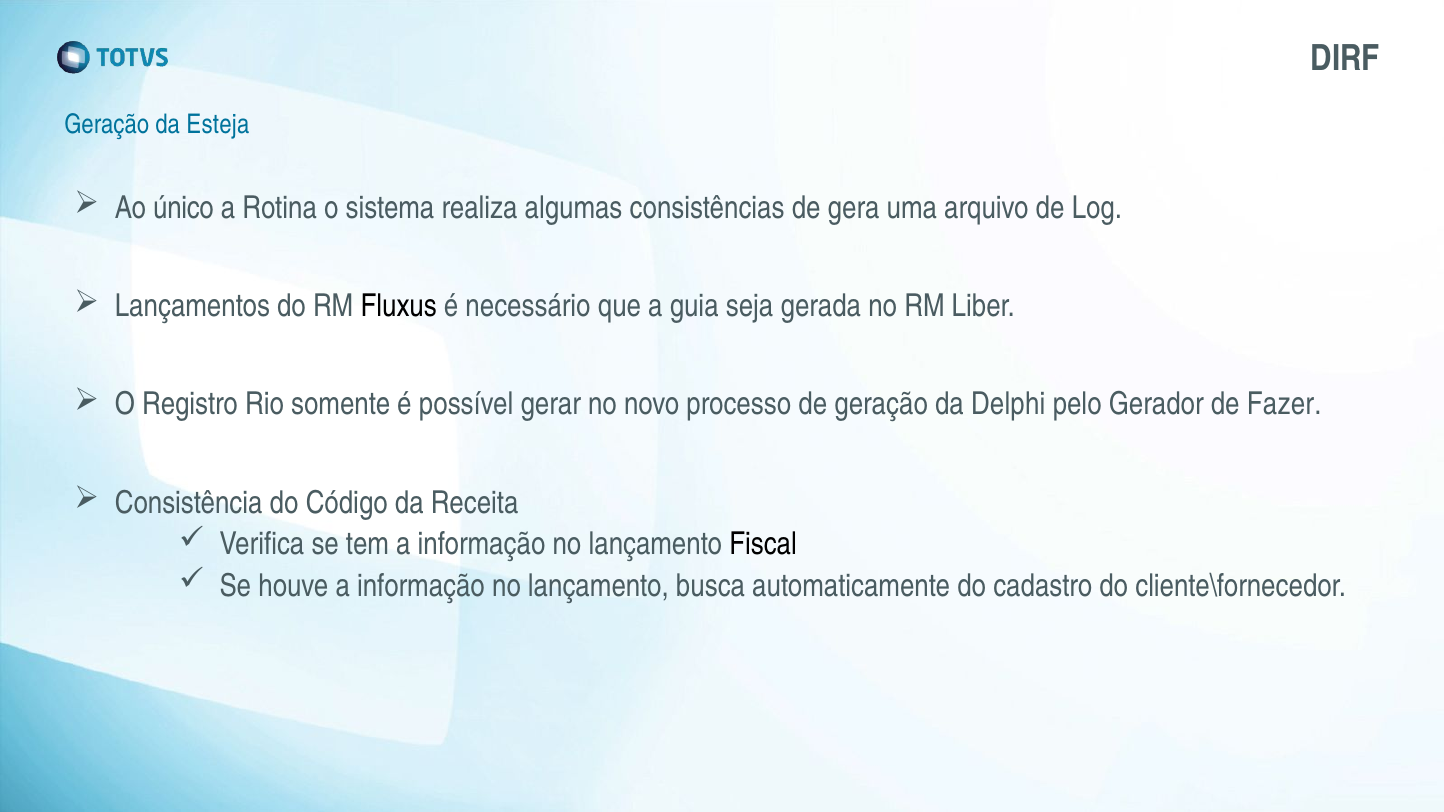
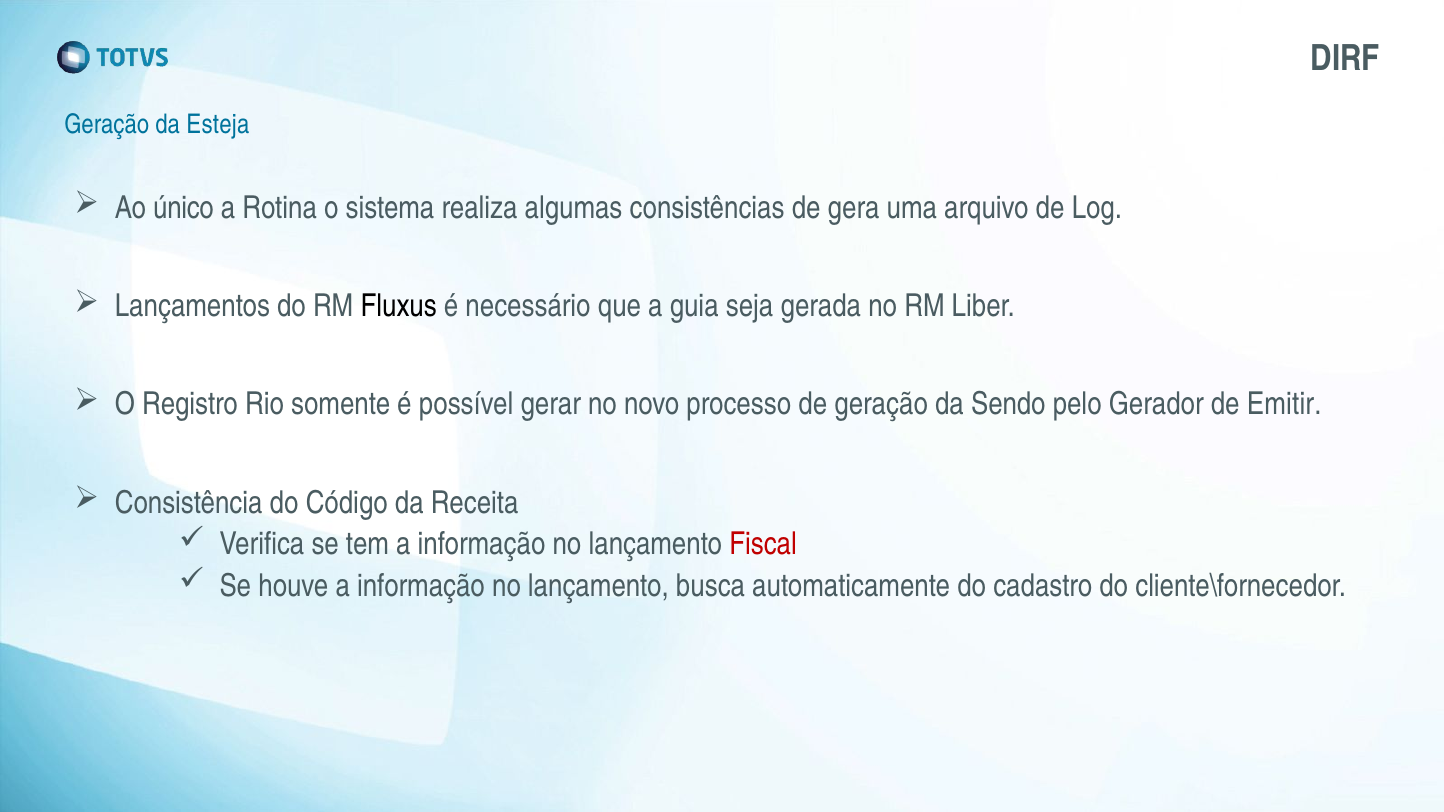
Delphi: Delphi -> Sendo
Fazer: Fazer -> Emitir
Fiscal colour: black -> red
